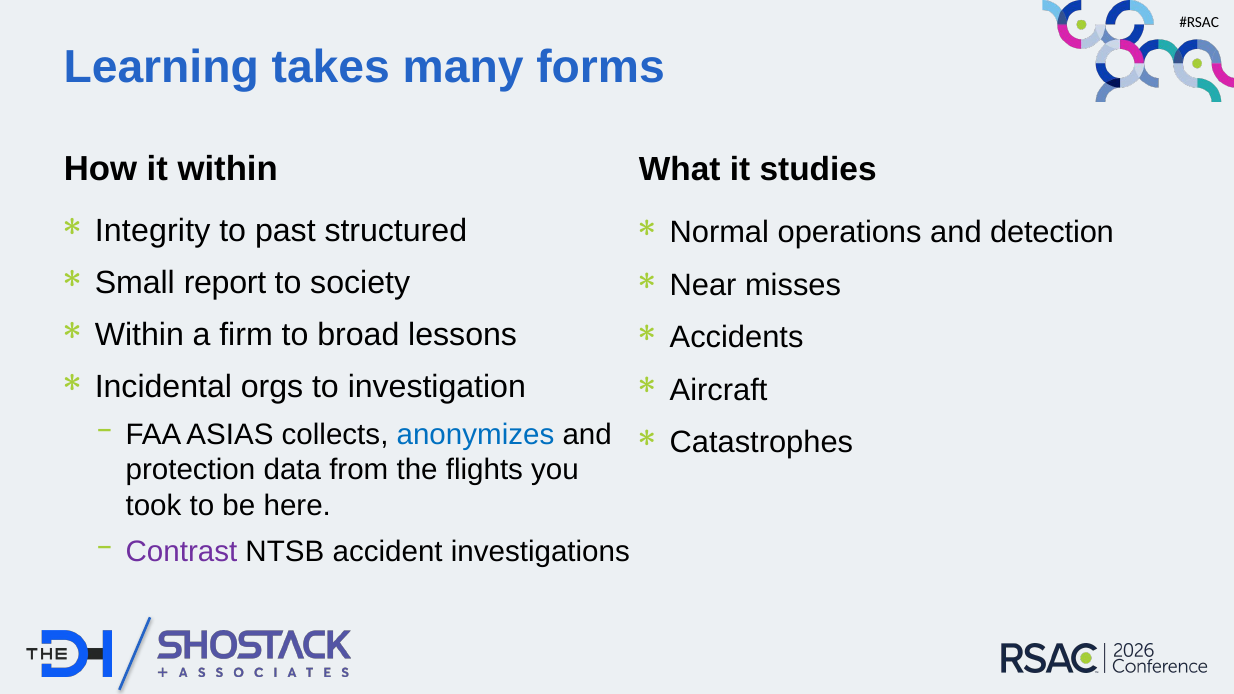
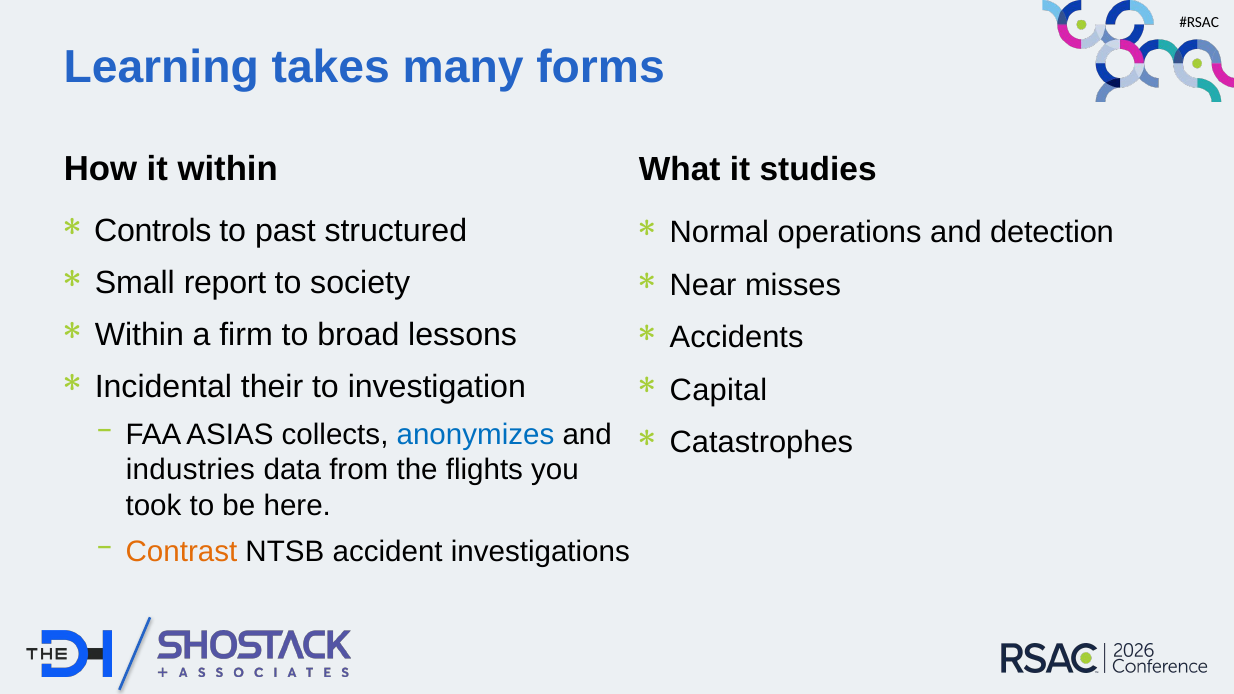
Integrity: Integrity -> Controls
orgs: orgs -> their
Aircraft: Aircraft -> Capital
protection: protection -> industries
Contrast colour: purple -> orange
